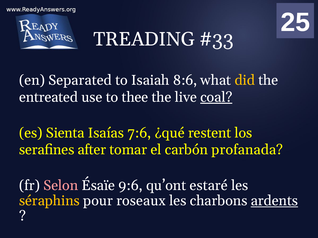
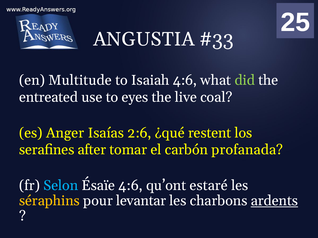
TREADING: TREADING -> ANGUSTIA
Separated: Separated -> Multitude
Isaiah 8:6: 8:6 -> 4:6
did colour: yellow -> light green
thee: thee -> eyes
coal underline: present -> none
Sienta: Sienta -> Anger
7:6: 7:6 -> 2:6
Selon colour: pink -> light blue
Ésaïe 9:6: 9:6 -> 4:6
roseaux: roseaux -> levantar
